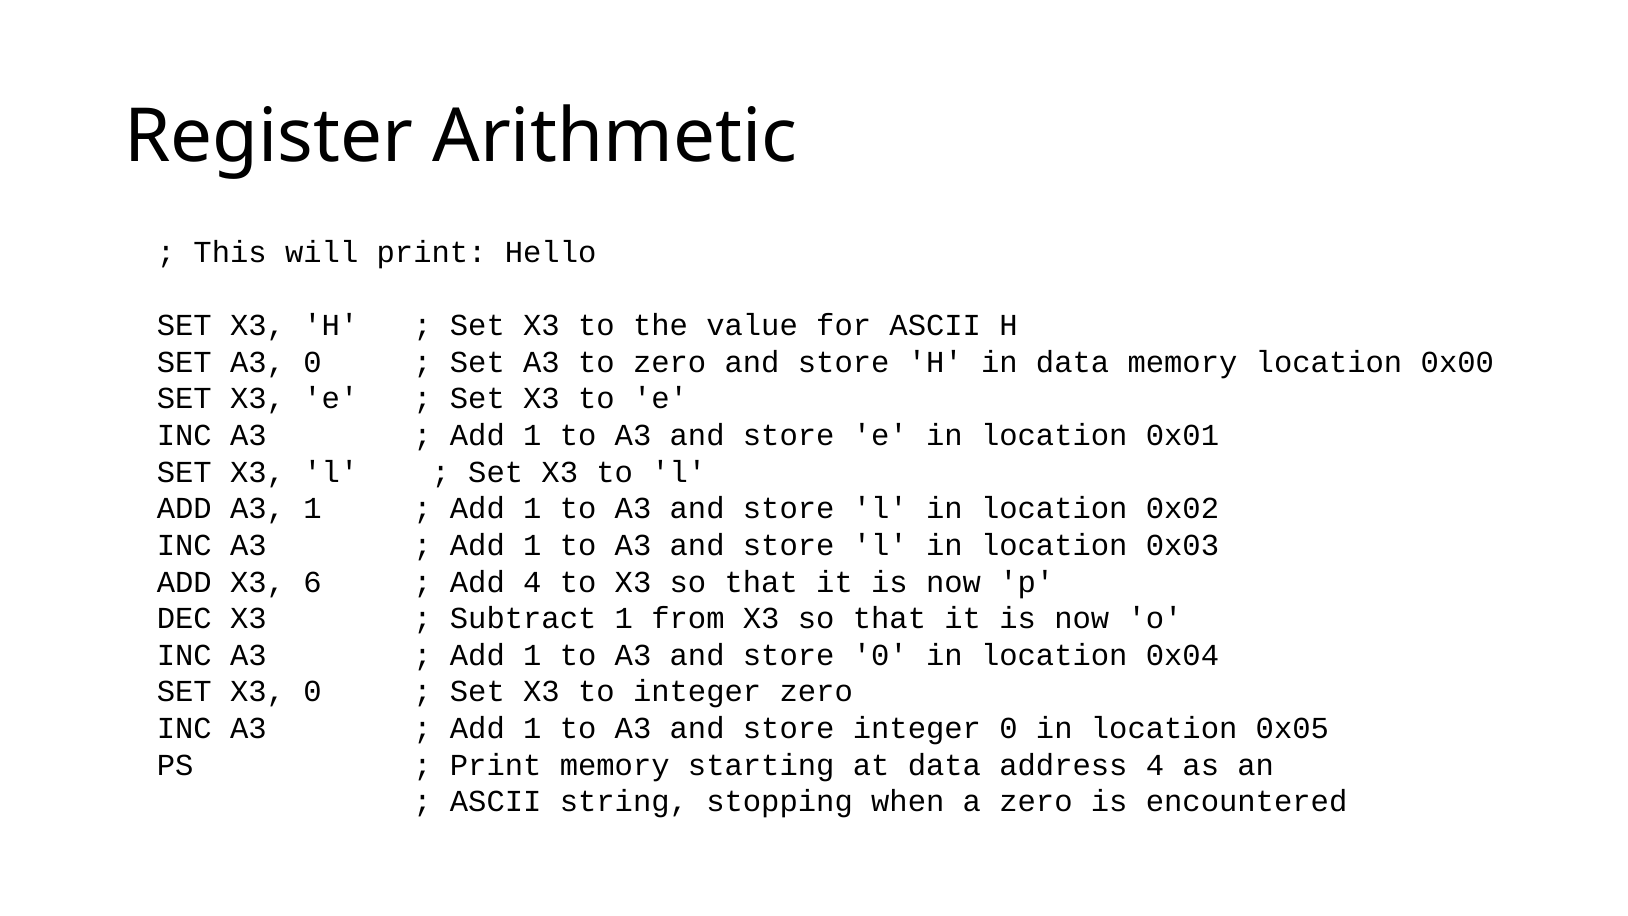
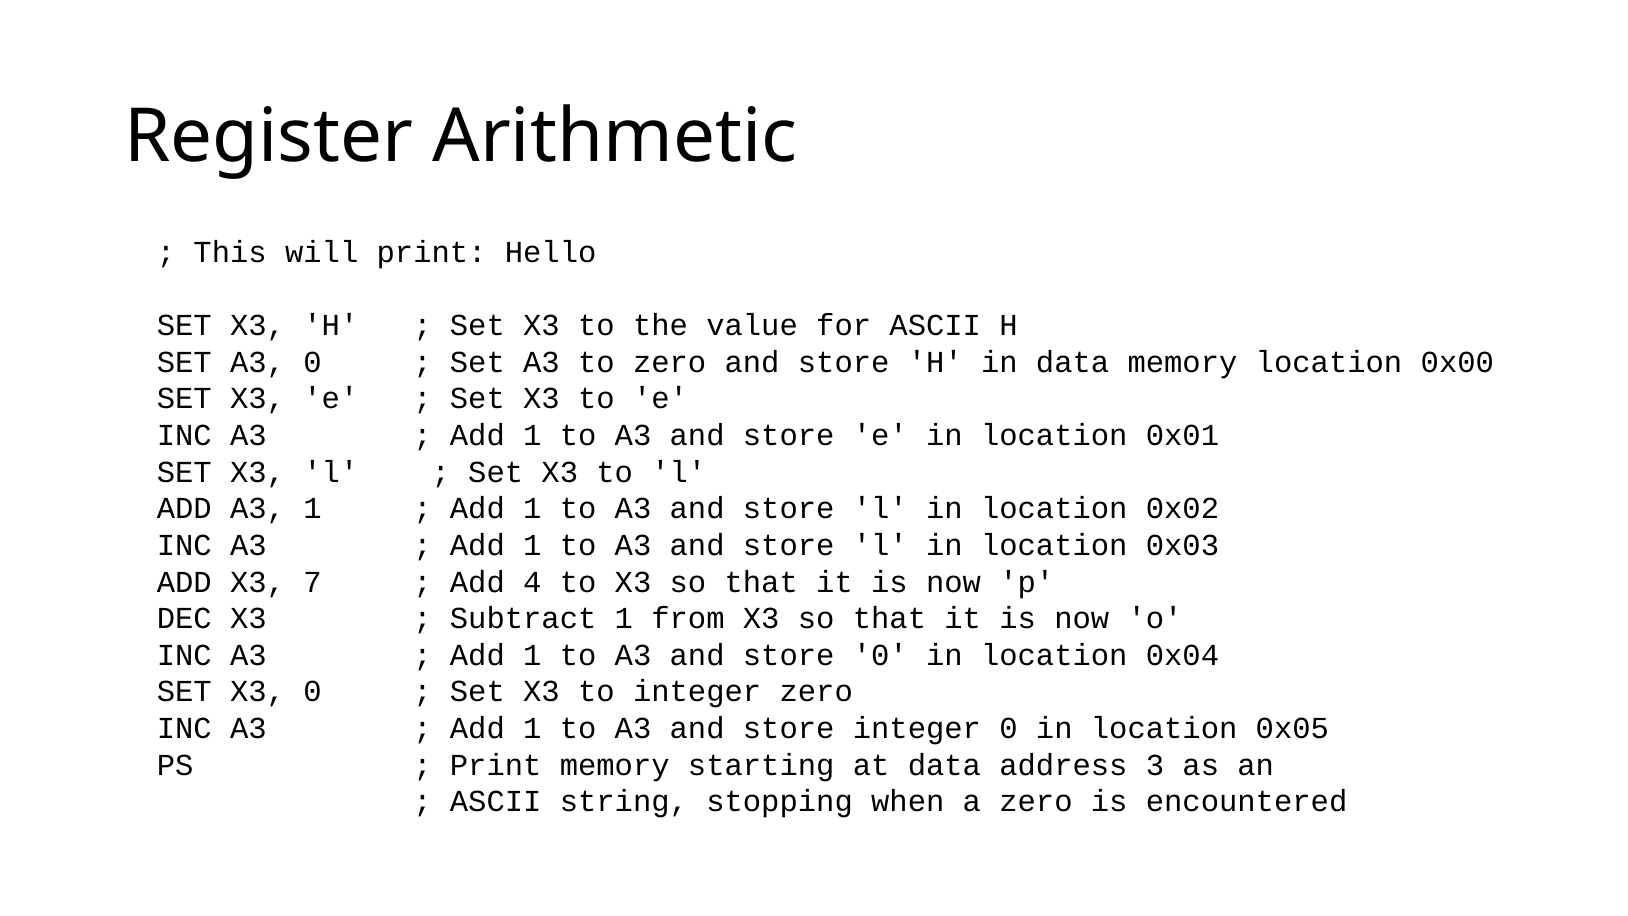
6: 6 -> 7
address 4: 4 -> 3
